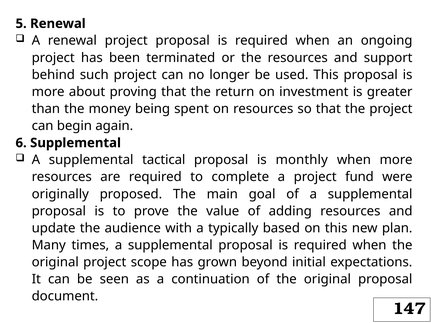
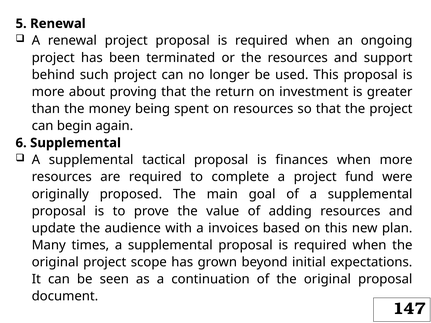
monthly: monthly -> finances
typically: typically -> invoices
